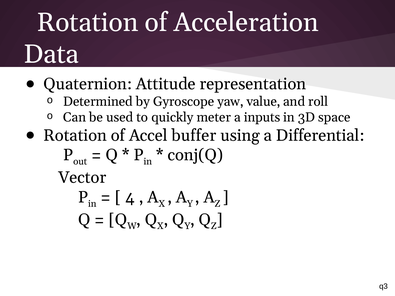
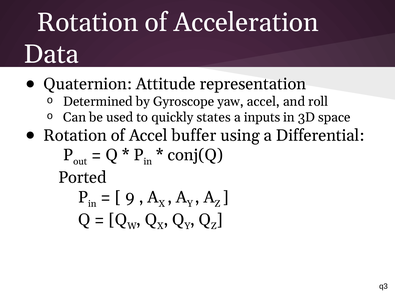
yaw value: value -> accel
meter: meter -> states
Vector: Vector -> Ported
4: 4 -> 9
